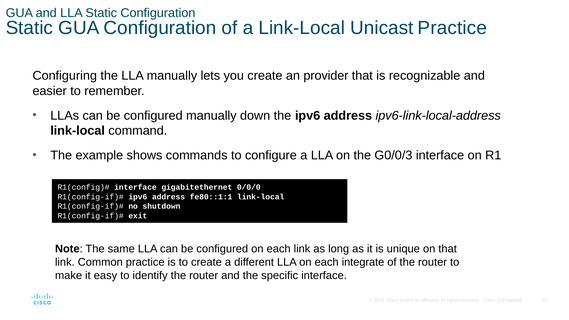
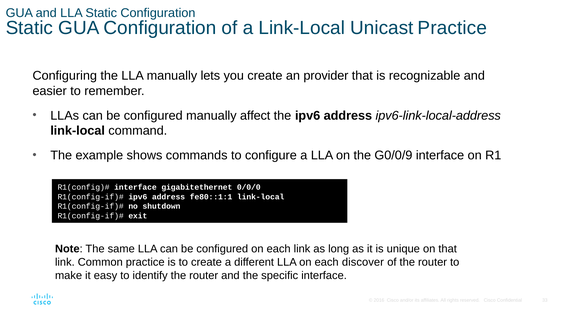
down: down -> affect
G0/0/3: G0/0/3 -> G0/0/9
integrate: integrate -> discover
